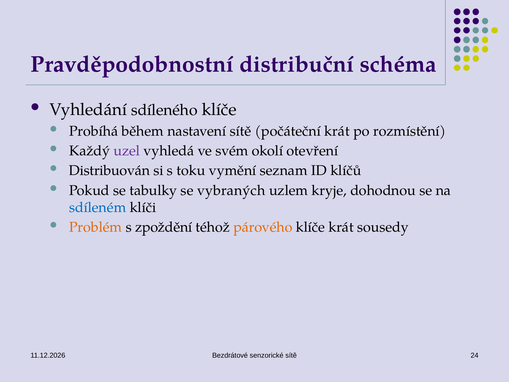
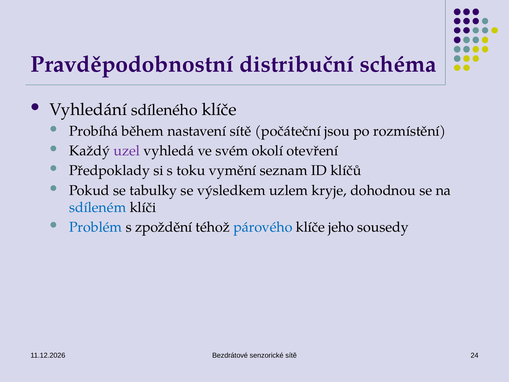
počáteční krát: krát -> jsou
Distribuován: Distribuován -> Předpoklady
vybraných: vybraných -> výsledkem
Problém colour: orange -> blue
párového colour: orange -> blue
klíče krát: krát -> jeho
